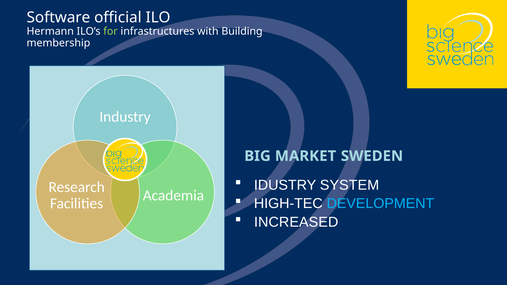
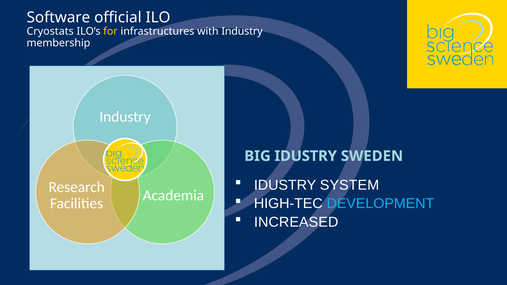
Hermann: Hermann -> Cryostats
for colour: light green -> yellow
with Building: Building -> Industry
BIG MARKET: MARKET -> IDUSTRY
